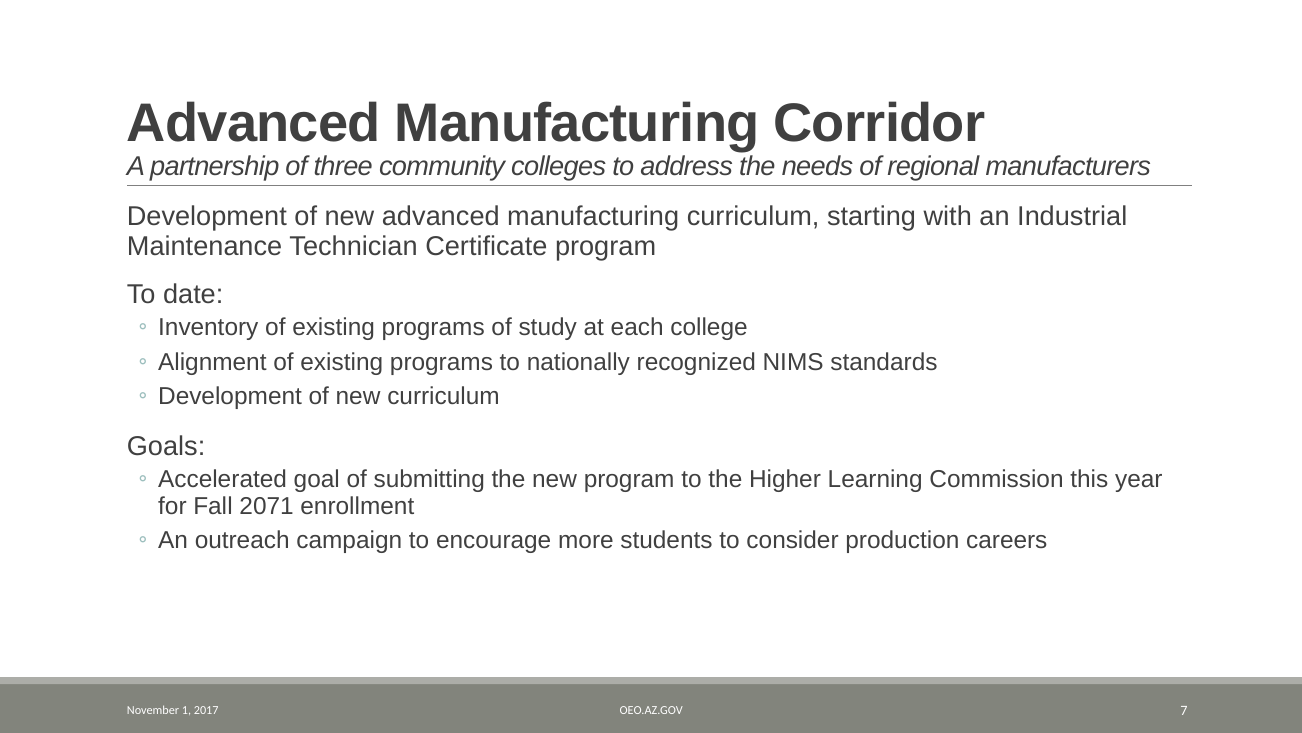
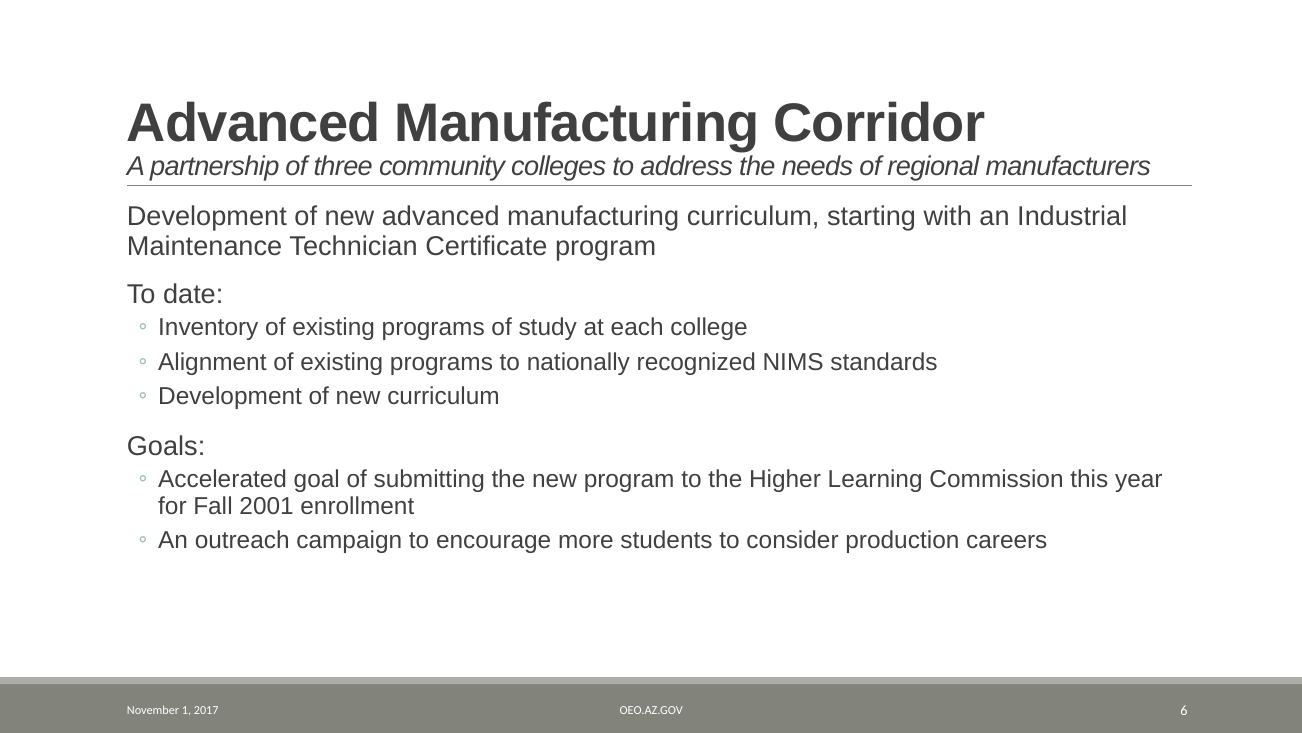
2071: 2071 -> 2001
7: 7 -> 6
